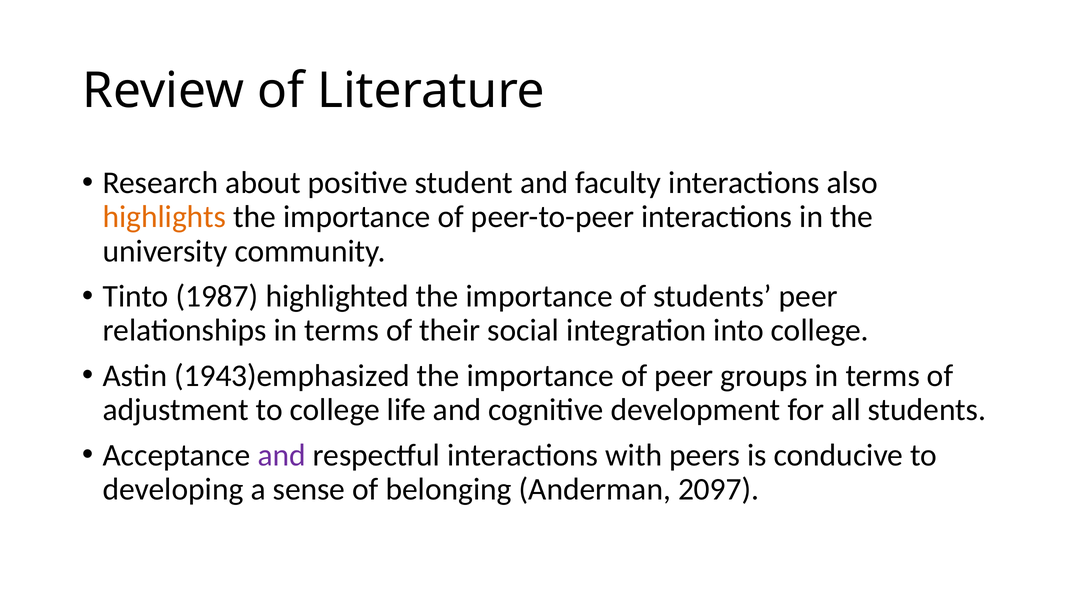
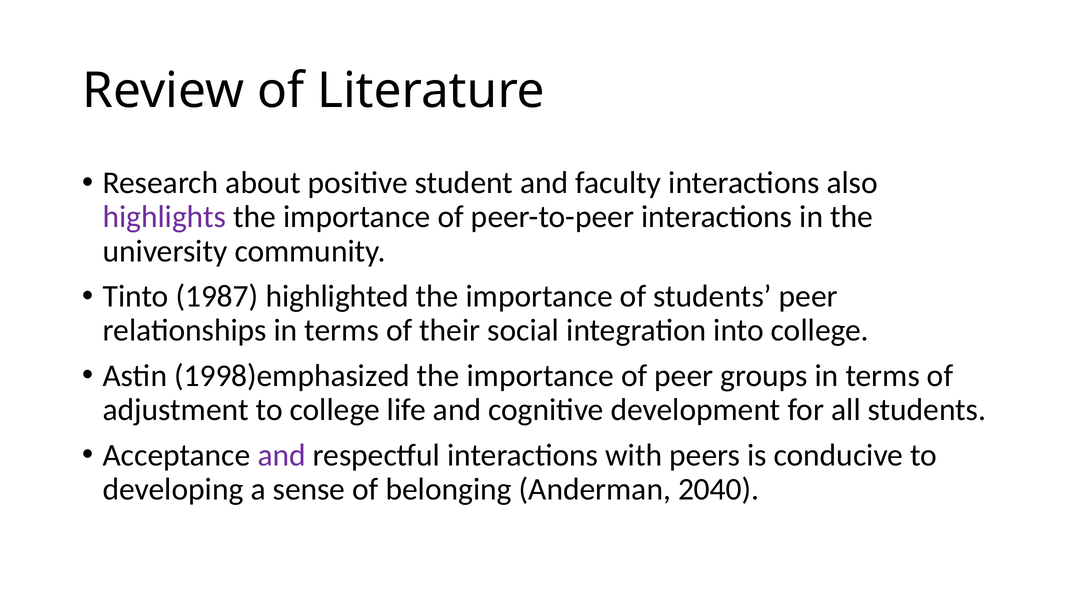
highlights colour: orange -> purple
1943)emphasized: 1943)emphasized -> 1998)emphasized
2097: 2097 -> 2040
